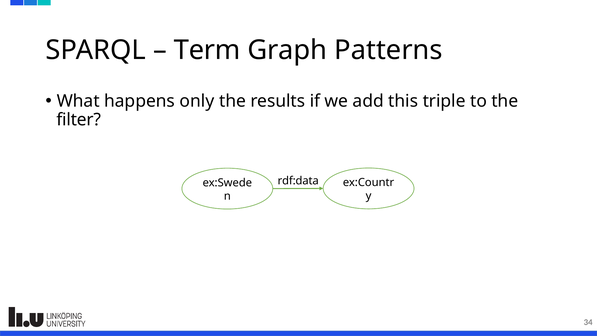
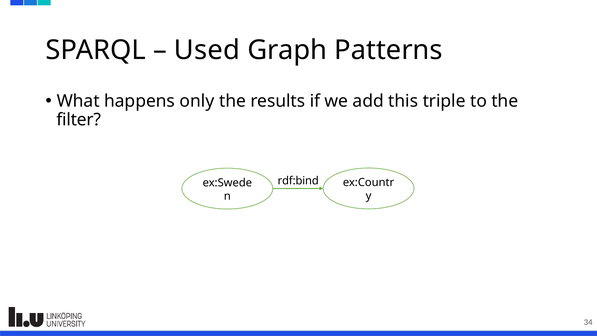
Term: Term -> Used
rdf:data: rdf:data -> rdf:bind
